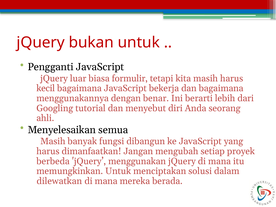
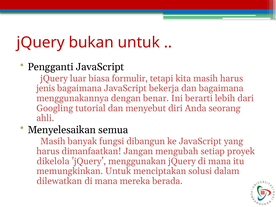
kecil: kecil -> jenis
berbeda: berbeda -> dikelola
